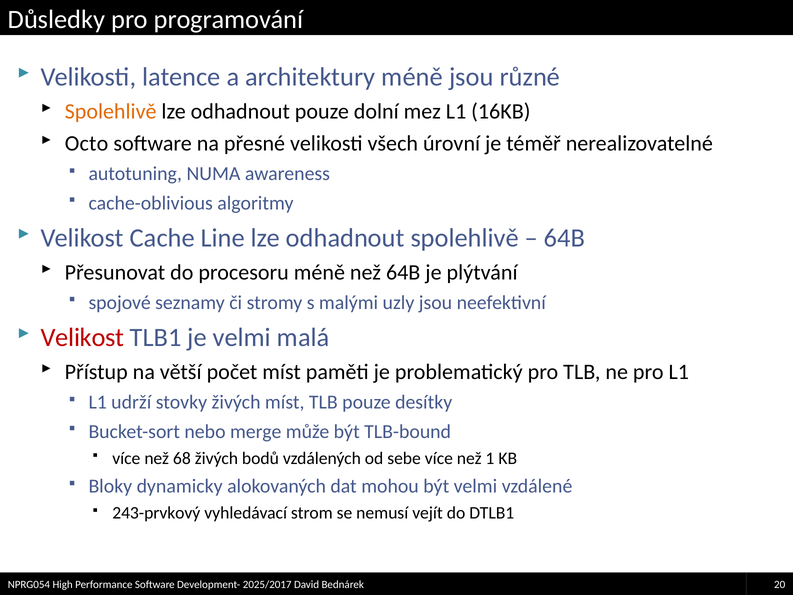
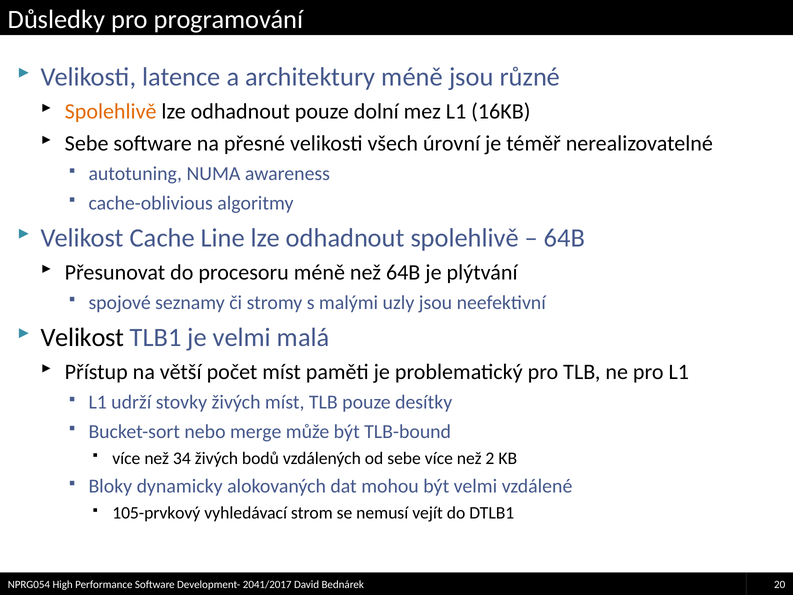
Octo at (87, 143): Octo -> Sebe
Velikost at (82, 337) colour: red -> black
68: 68 -> 34
1: 1 -> 2
243-prvkový: 243-prvkový -> 105-prvkový
2025/2017: 2025/2017 -> 2041/2017
